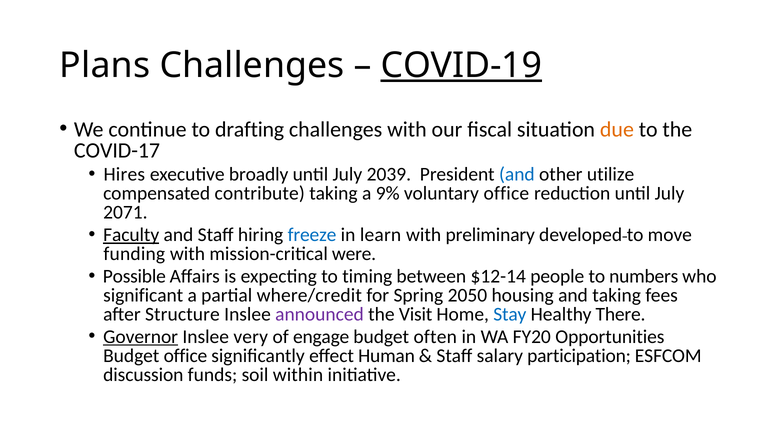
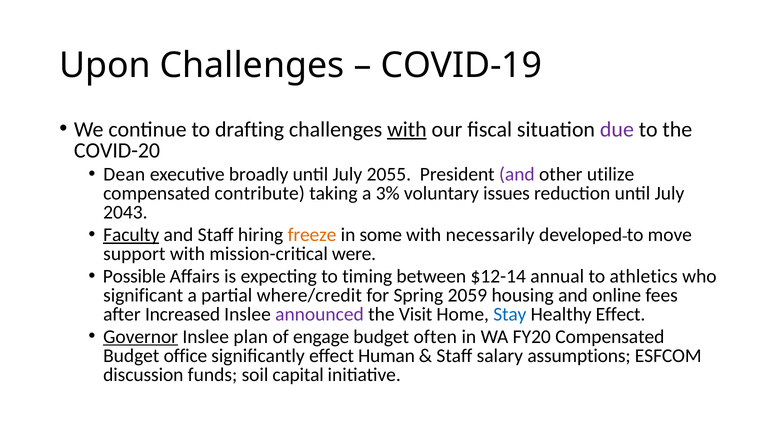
Plans: Plans -> Upon
COVID-19 underline: present -> none
with at (407, 129) underline: none -> present
due colour: orange -> purple
COVID-17: COVID-17 -> COVID-20
Hires: Hires -> Dean
2039: 2039 -> 2055
and at (517, 175) colour: blue -> purple
9%: 9% -> 3%
voluntary office: office -> issues
2071: 2071 -> 2043
freeze colour: blue -> orange
learn: learn -> some
preliminary: preliminary -> necessarily
funding: funding -> support
people: people -> annual
numbers: numbers -> athletics
2050: 2050 -> 2059
and taking: taking -> online
Structure: Structure -> Increased
Healthy There: There -> Effect
very: very -> plan
FY20 Opportunities: Opportunities -> Compensated
participation: participation -> assumptions
within: within -> capital
